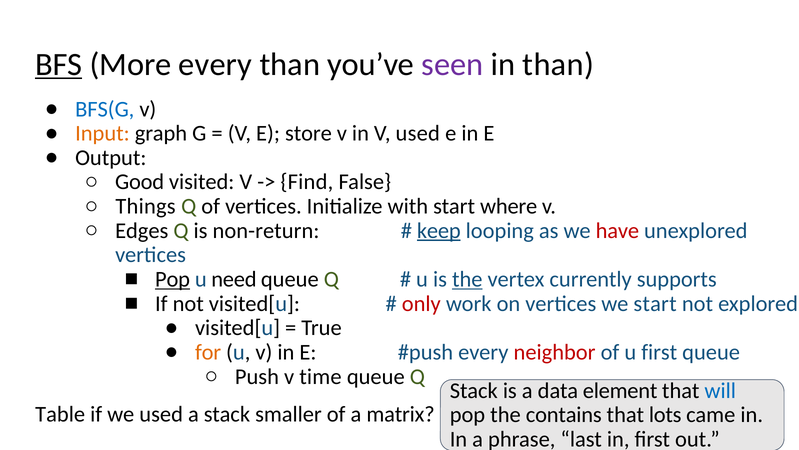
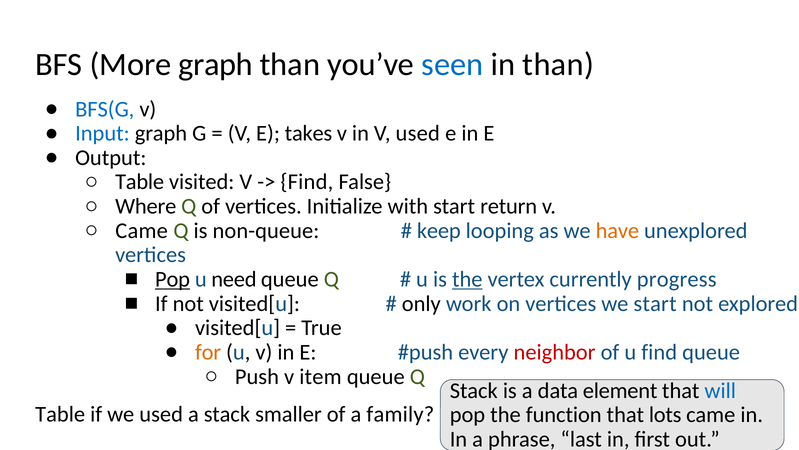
BFS underline: present -> none
More every: every -> graph
seen colour: purple -> blue
Input colour: orange -> blue
store: store -> takes
Good at (140, 182): Good -> Table
Things: Things -> Where
where: where -> return
Edges at (142, 230): Edges -> Came
non-return: non-return -> non-queue
keep underline: present -> none
have colour: red -> orange
supports: supports -> progress
only colour: red -> black
u first: first -> find
time: time -> item
matrix: matrix -> family
contains: contains -> function
